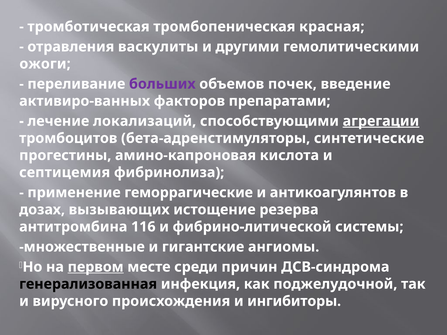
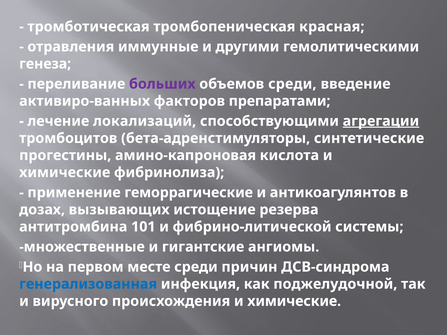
васкулиты: васкулиты -> иммунные
ожоги: ожоги -> генеза
объемов почек: почек -> среди
септицемия at (65, 173): септицемия -> химические
116: 116 -> 101
первом underline: present -> none
генерализованная colour: black -> blue
происхождения и ингибиторы: ингибиторы -> химические
